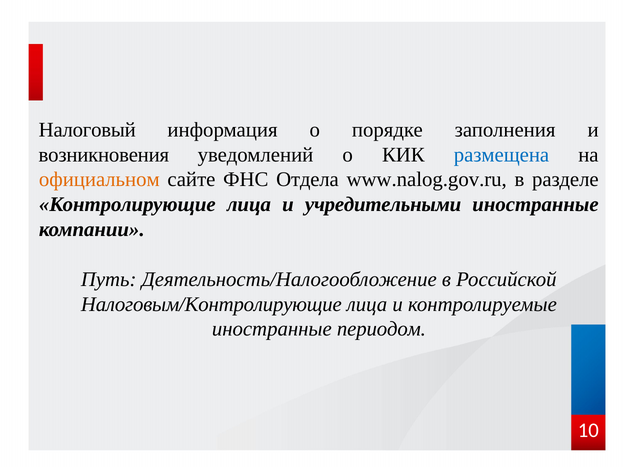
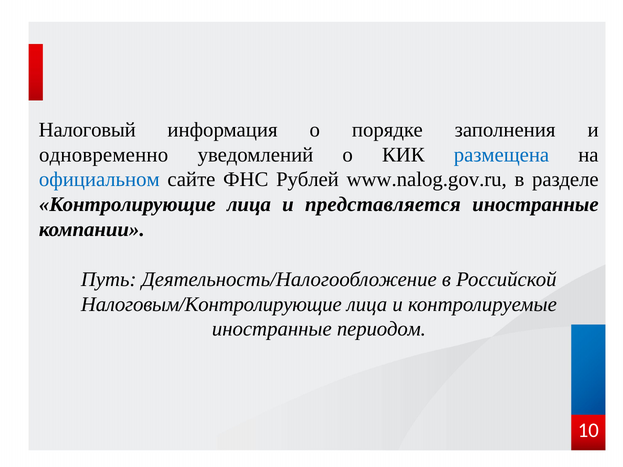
возникновения: возникновения -> одновременно
официальном colour: orange -> blue
Отдела: Отдела -> Рублей
учредительными: учредительными -> представляется
